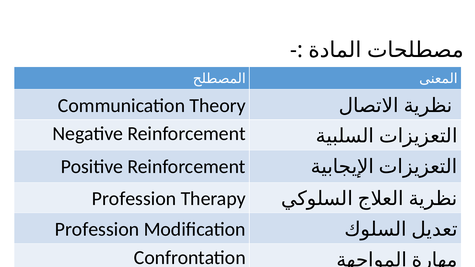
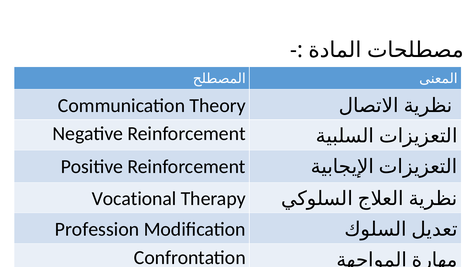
Profession at (134, 199): Profession -> Vocational
